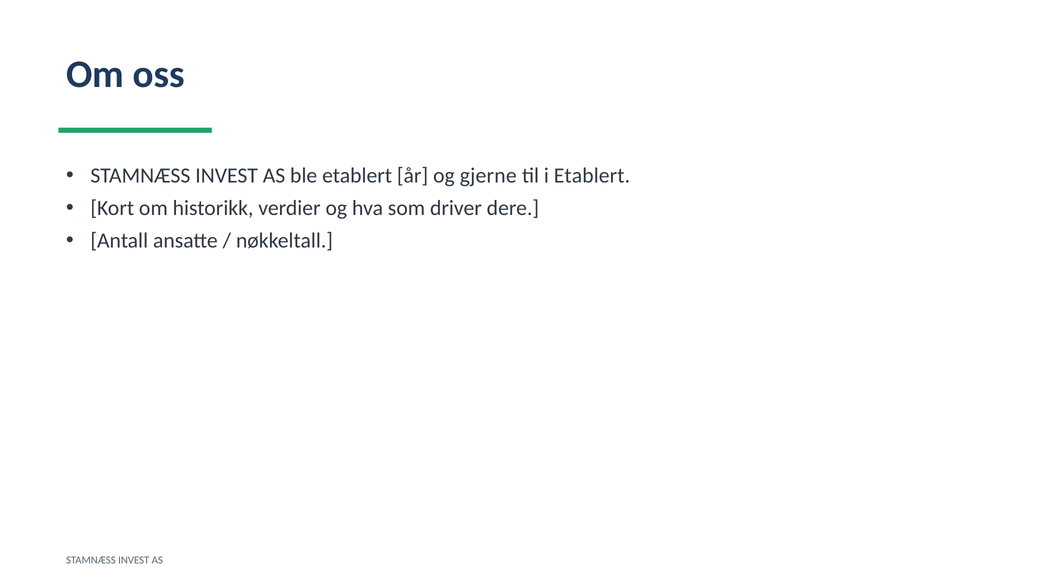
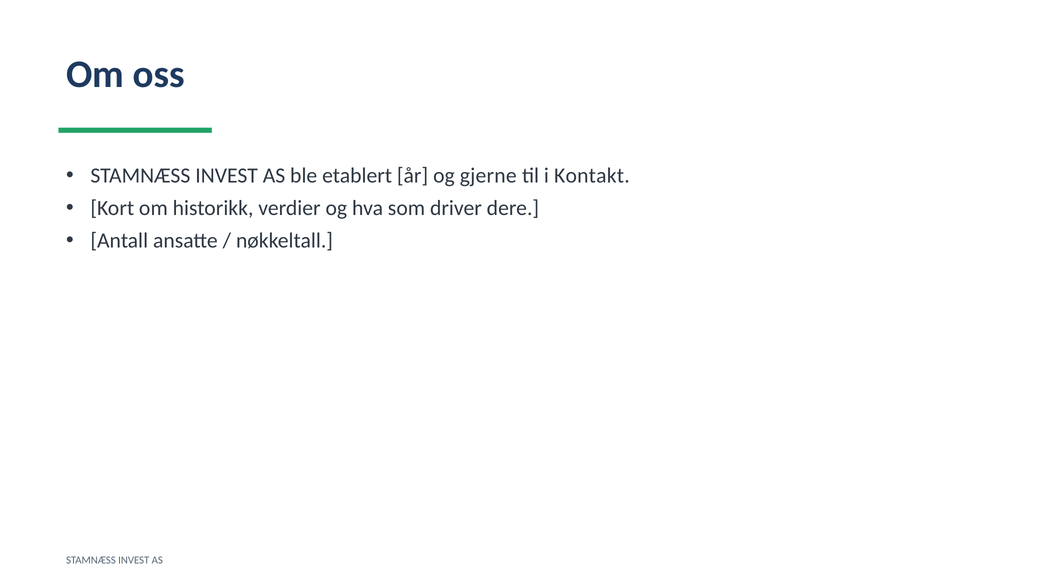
i Etablert: Etablert -> Kontakt
